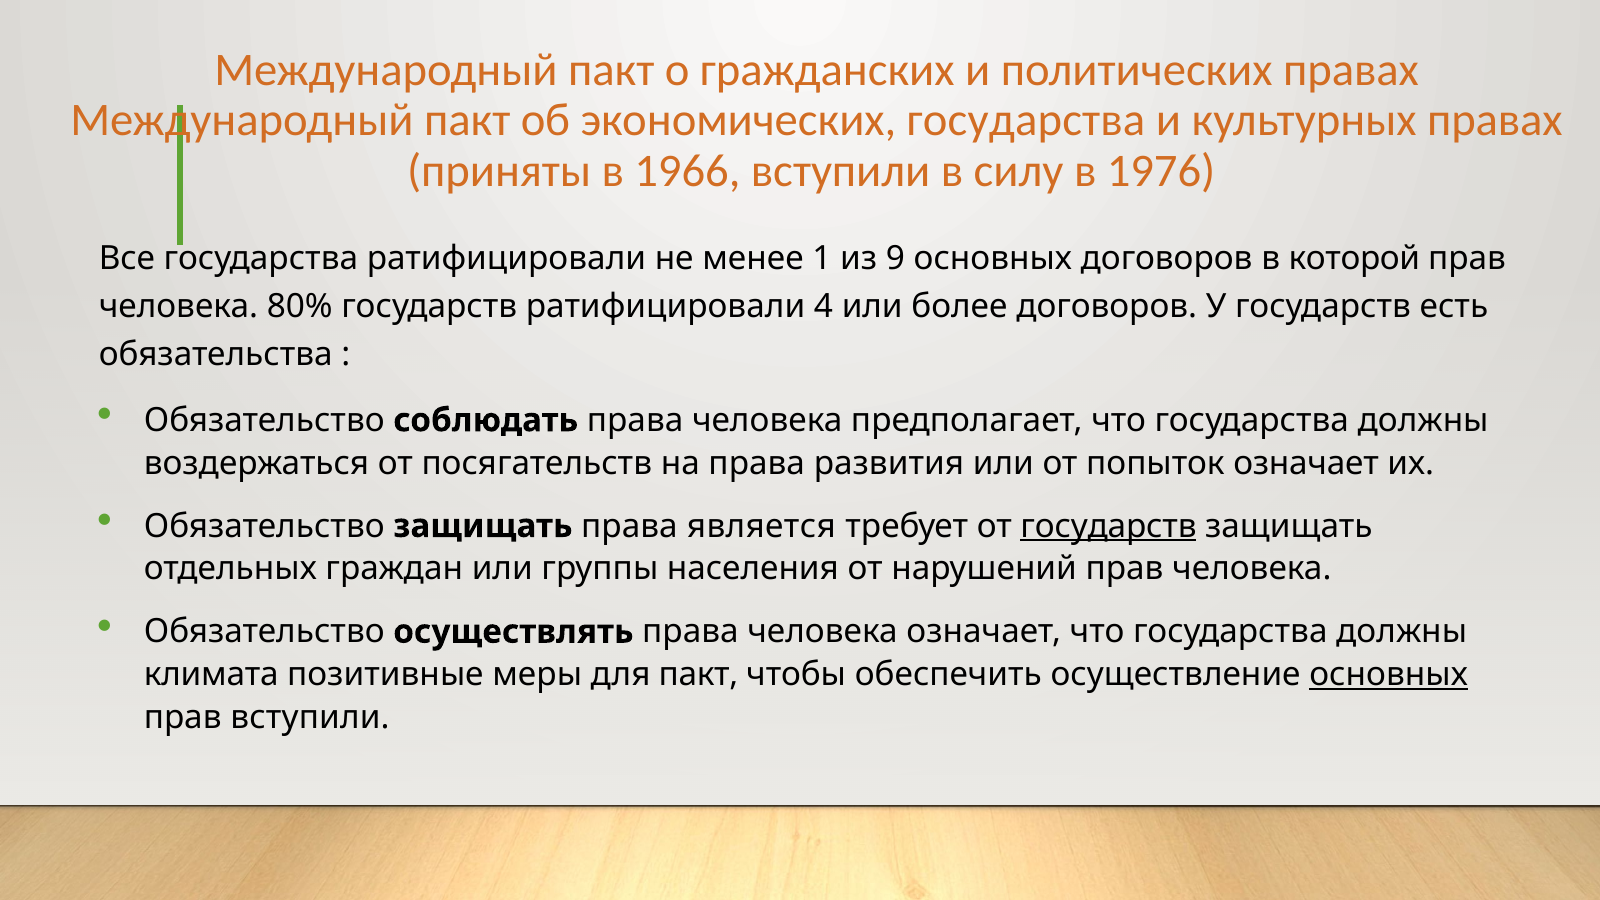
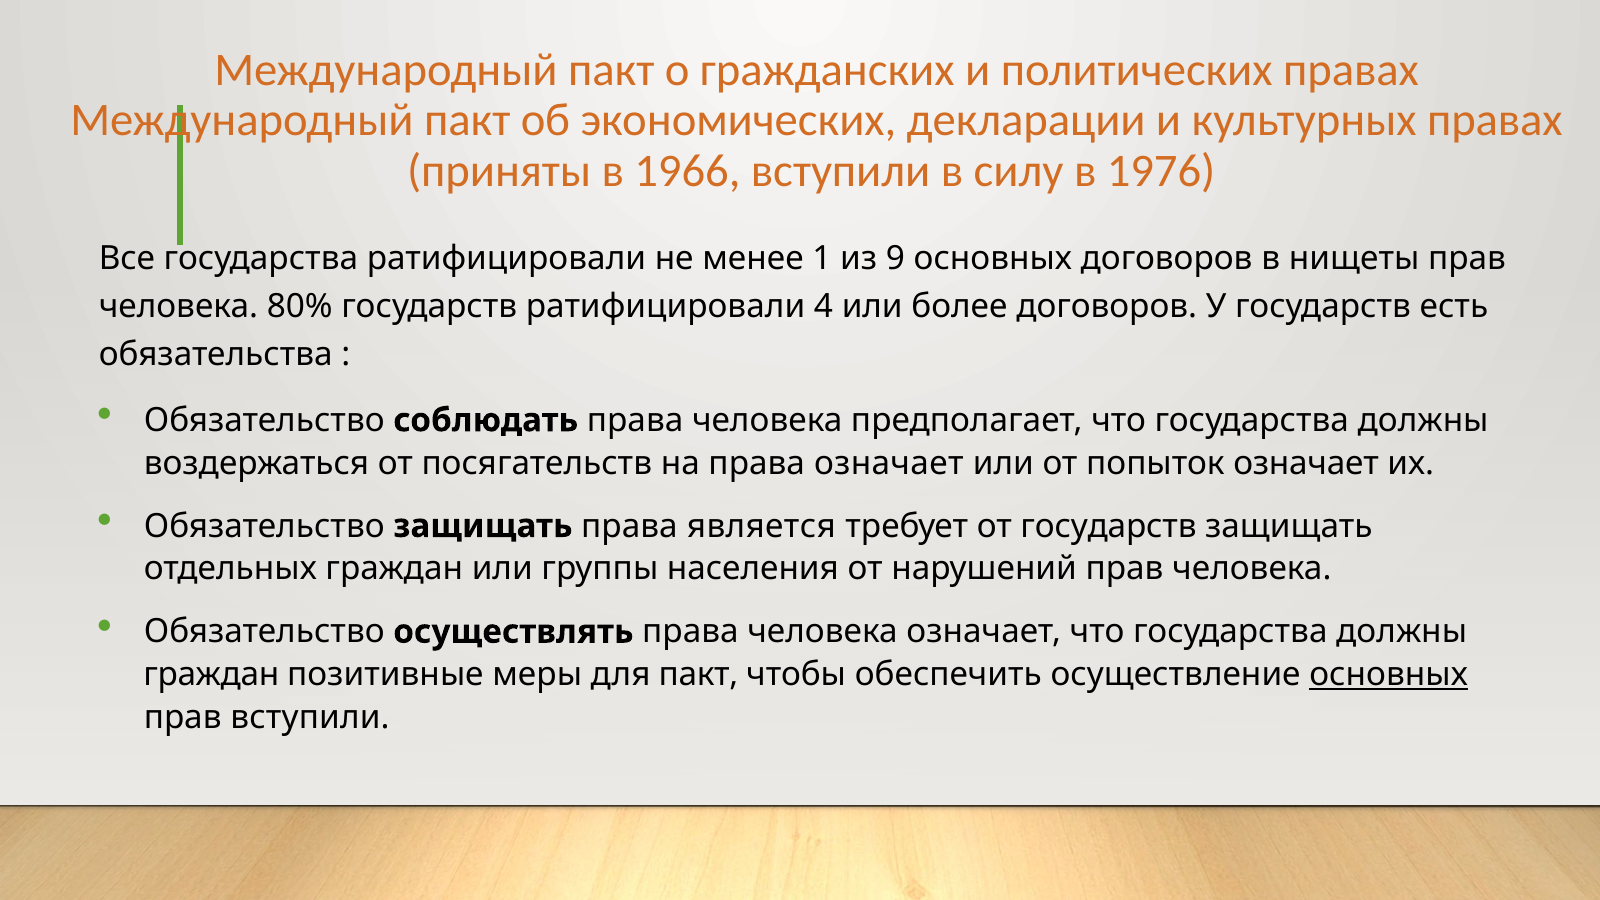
экономических государства: государства -> декларации
которой: которой -> нищеты
права развития: развития -> означает
государств at (1109, 526) underline: present -> none
климата at (211, 675): климата -> граждан
